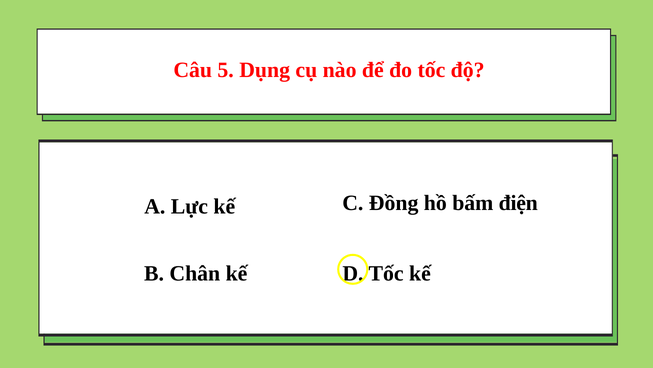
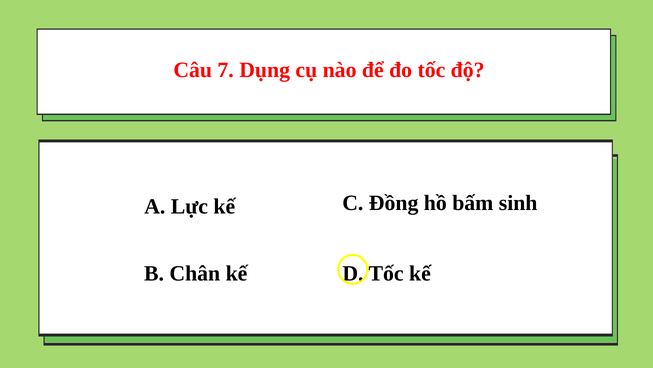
5: 5 -> 7
điện: điện -> sinh
